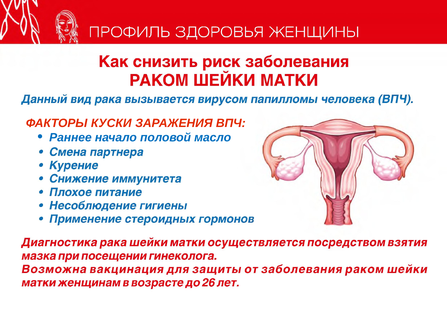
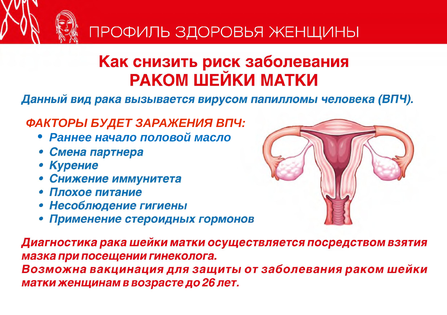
КУСКИ: КУСКИ -> БУДЕТ
